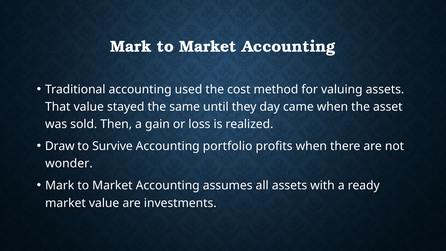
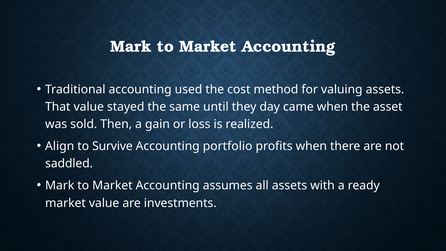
Draw: Draw -> Align
wonder: wonder -> saddled
